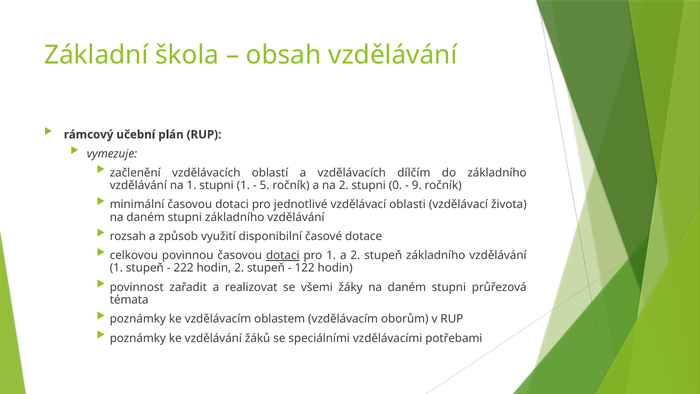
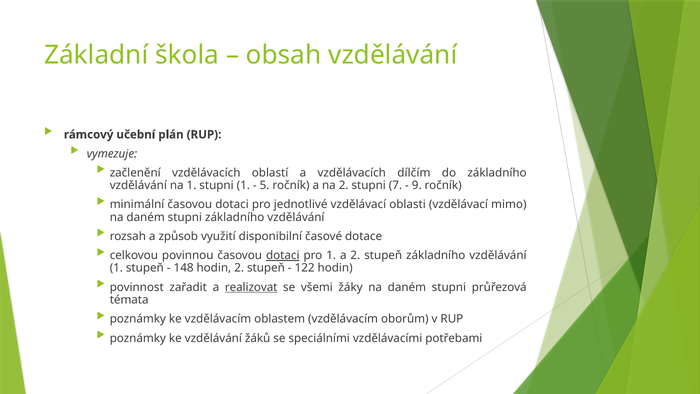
0: 0 -> 7
života: života -> mimo
222: 222 -> 148
realizovat underline: none -> present
